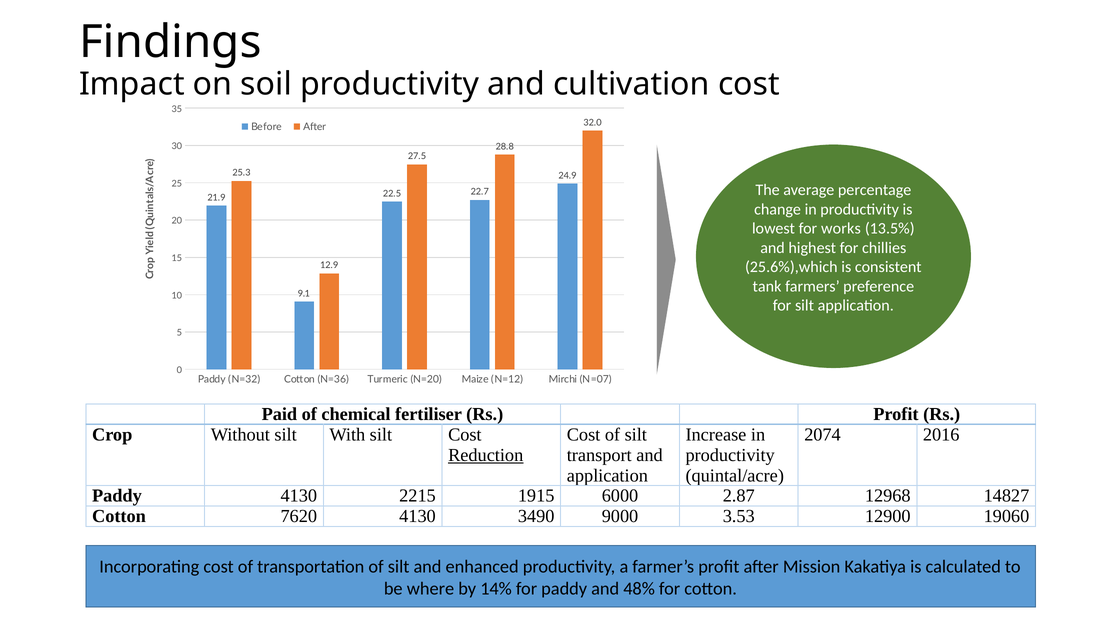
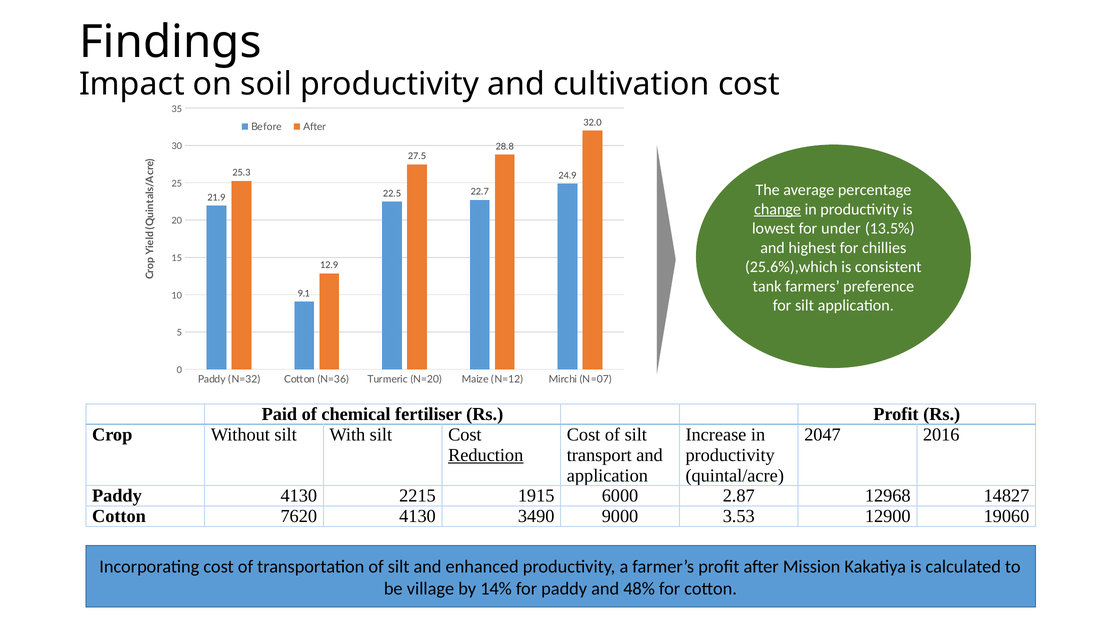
change underline: none -> present
works: works -> under
2074: 2074 -> 2047
where: where -> village
